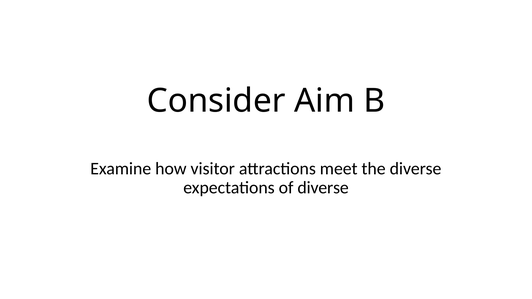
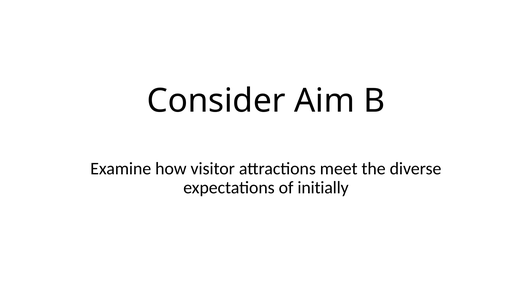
of diverse: diverse -> initially
